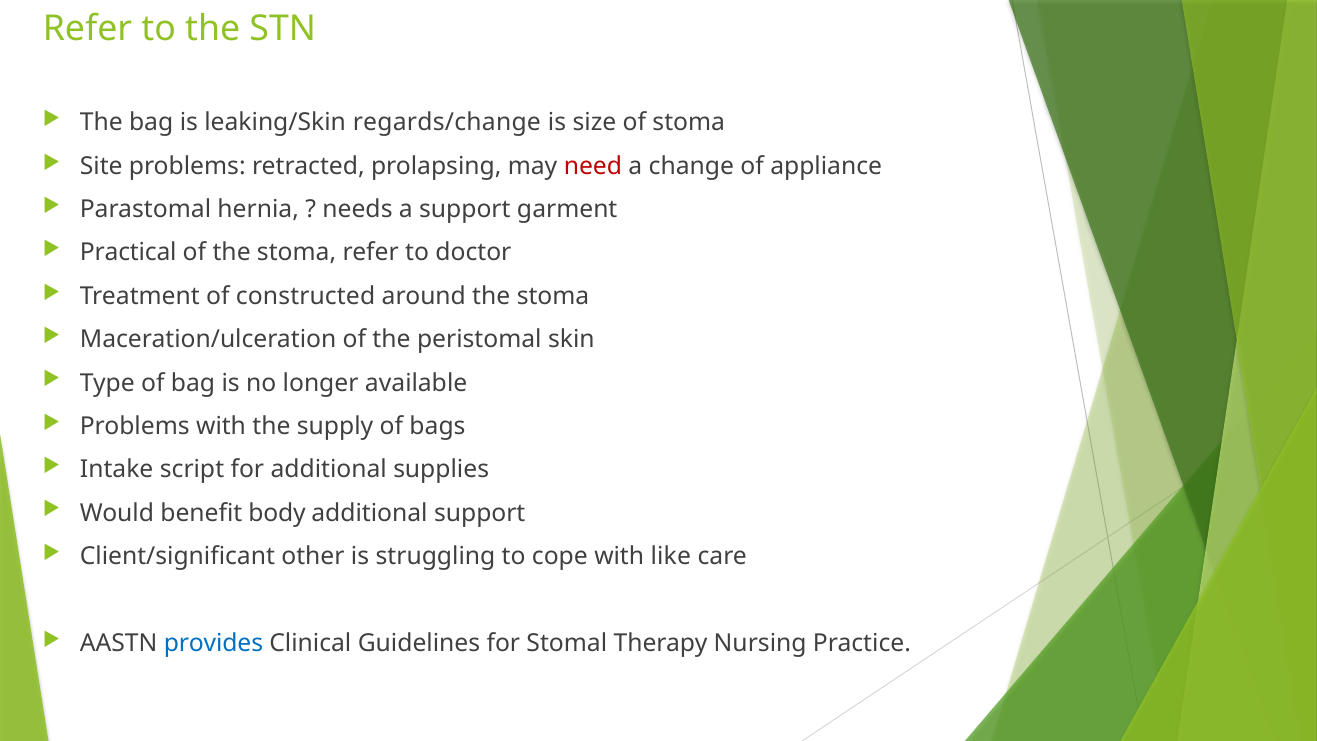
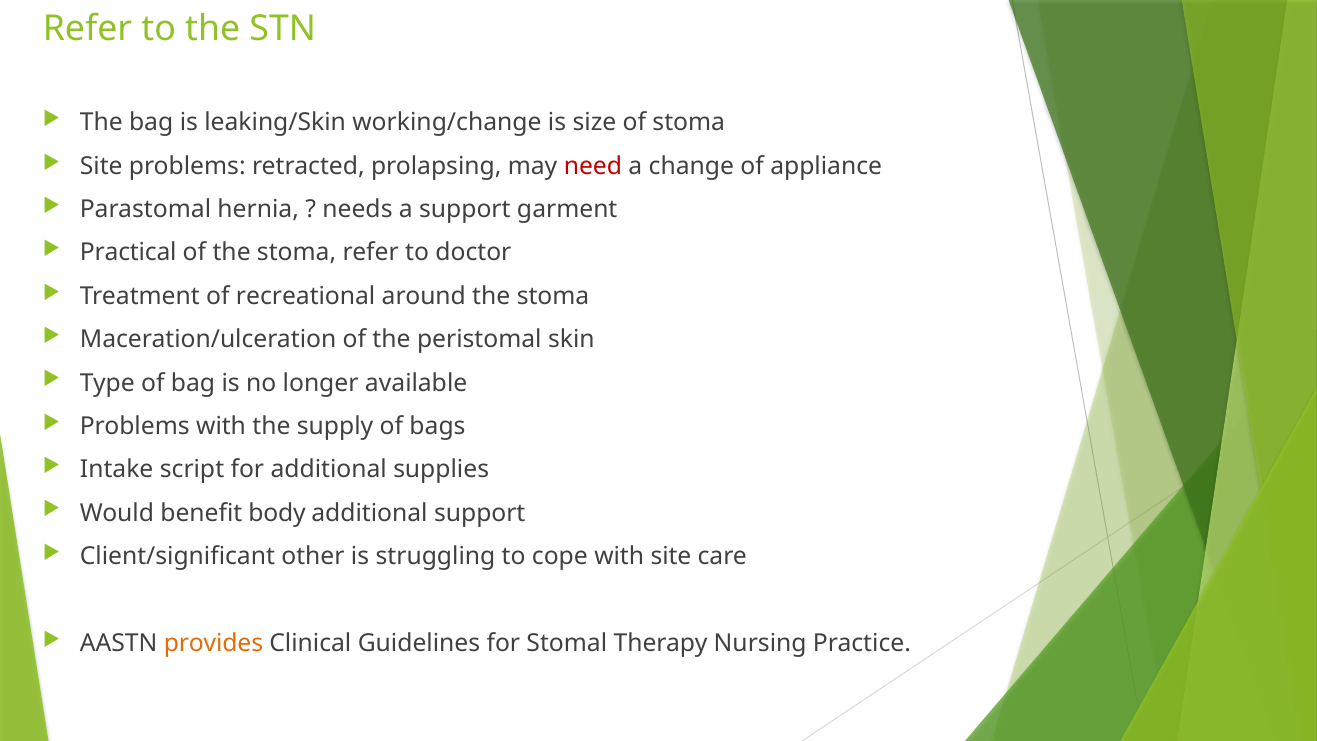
regards/change: regards/change -> working/change
constructed: constructed -> recreational
with like: like -> site
provides colour: blue -> orange
